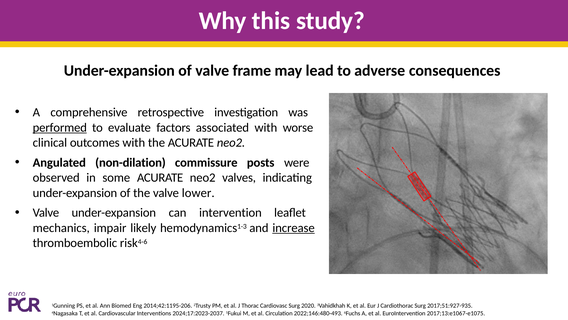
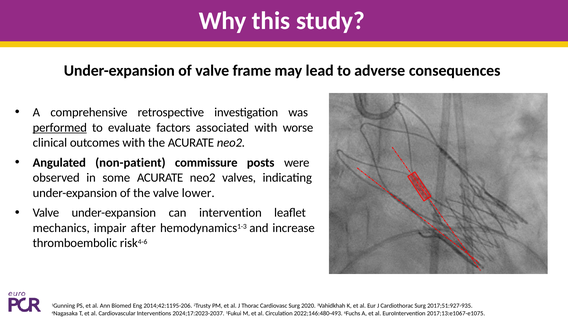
non-dilation: non-dilation -> non-patient
likely: likely -> after
increase underline: present -> none
